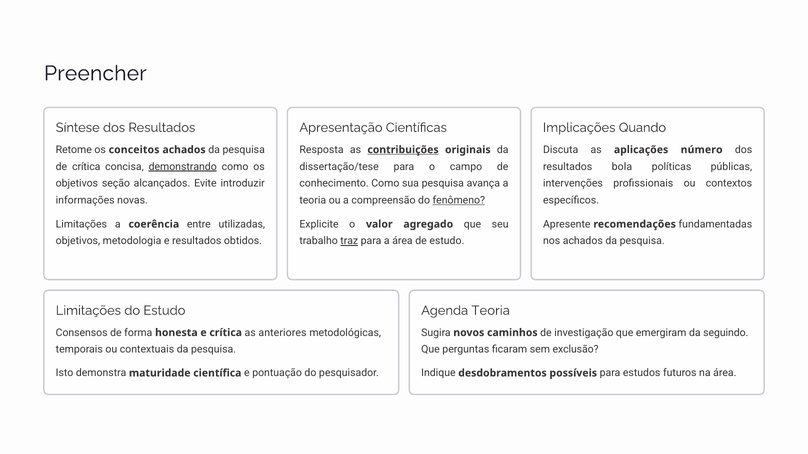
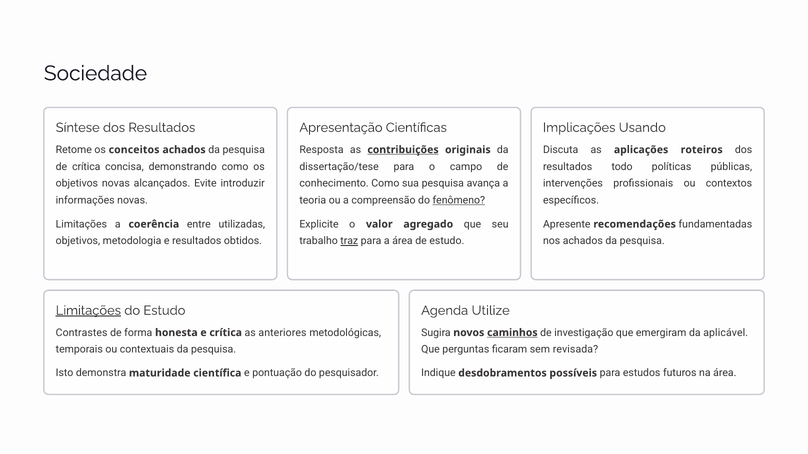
Preencher: Preencher -> Sociedade
Quando: Quando -> Usando
número: número -> roteiros
demonstrando underline: present -> none
bola: bola -> todo
objetivos seção: seção -> novas
Limitações at (88, 311) underline: none -> present
Agenda Teoria: Teoria -> Utilize
Consensos: Consensos -> Contrastes
caminhos underline: none -> present
seguindo: seguindo -> aplicável
exclusão: exclusão -> revisada
